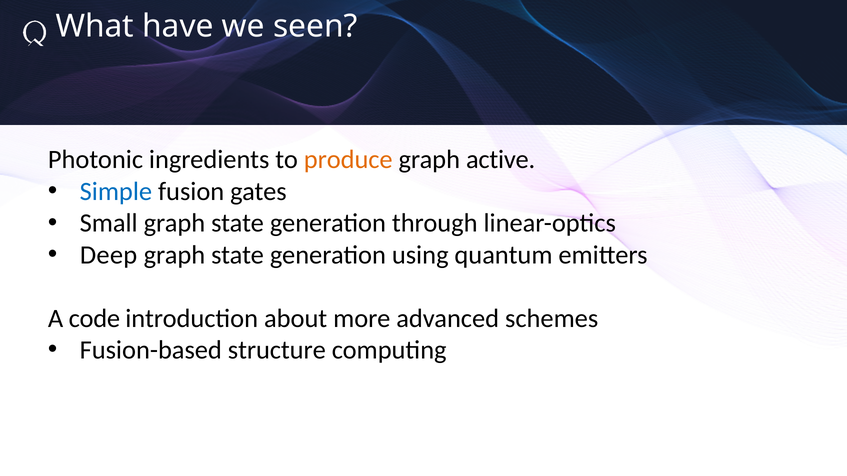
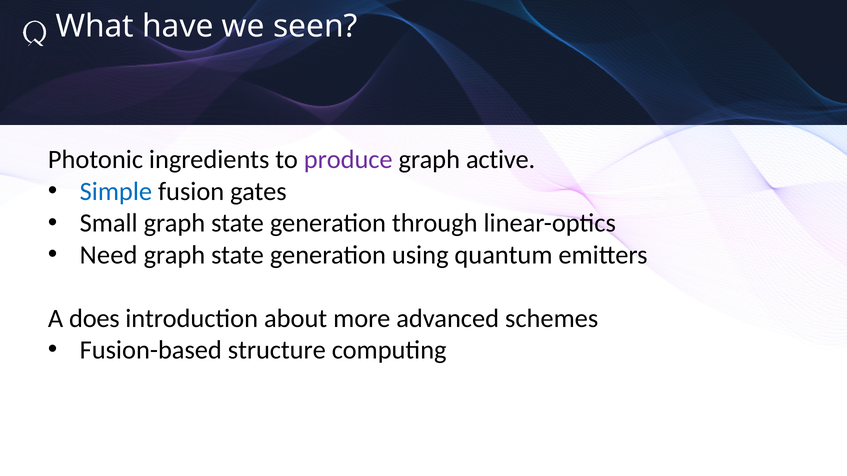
produce colour: orange -> purple
Deep: Deep -> Need
code: code -> does
